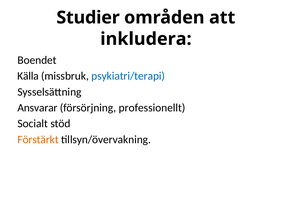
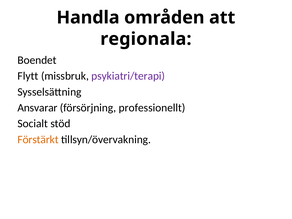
Studier: Studier -> Handla
inkludera: inkludera -> regionala
Källa: Källa -> Flytt
psykiatri/terapi colour: blue -> purple
